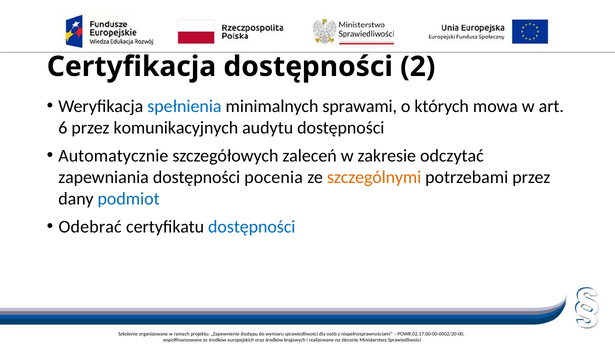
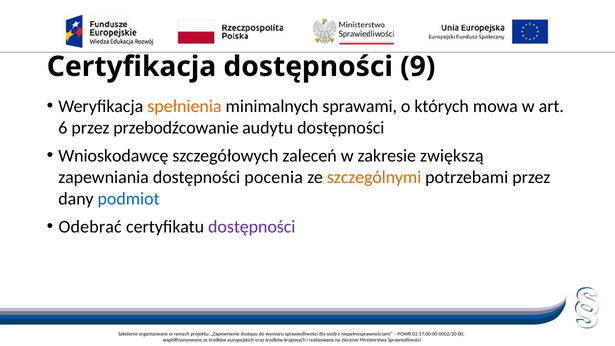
2: 2 -> 9
spełnienia colour: blue -> orange
komunikacyjnych: komunikacyjnych -> przebodźcowanie
Automatycznie: Automatycznie -> Wnioskodawcę
odczytać: odczytać -> zwiększą
dostępności at (252, 227) colour: blue -> purple
